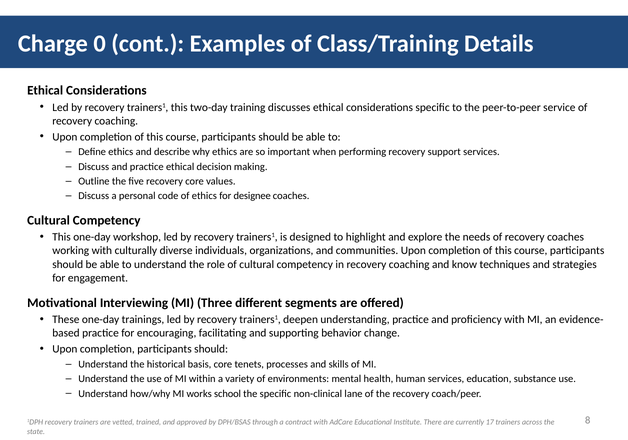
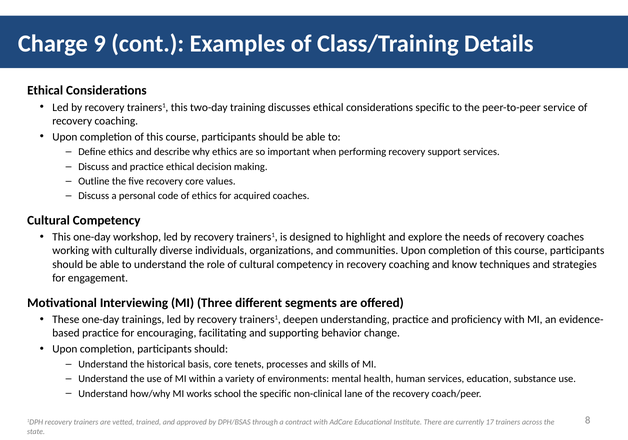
0: 0 -> 9
designee: designee -> acquired
